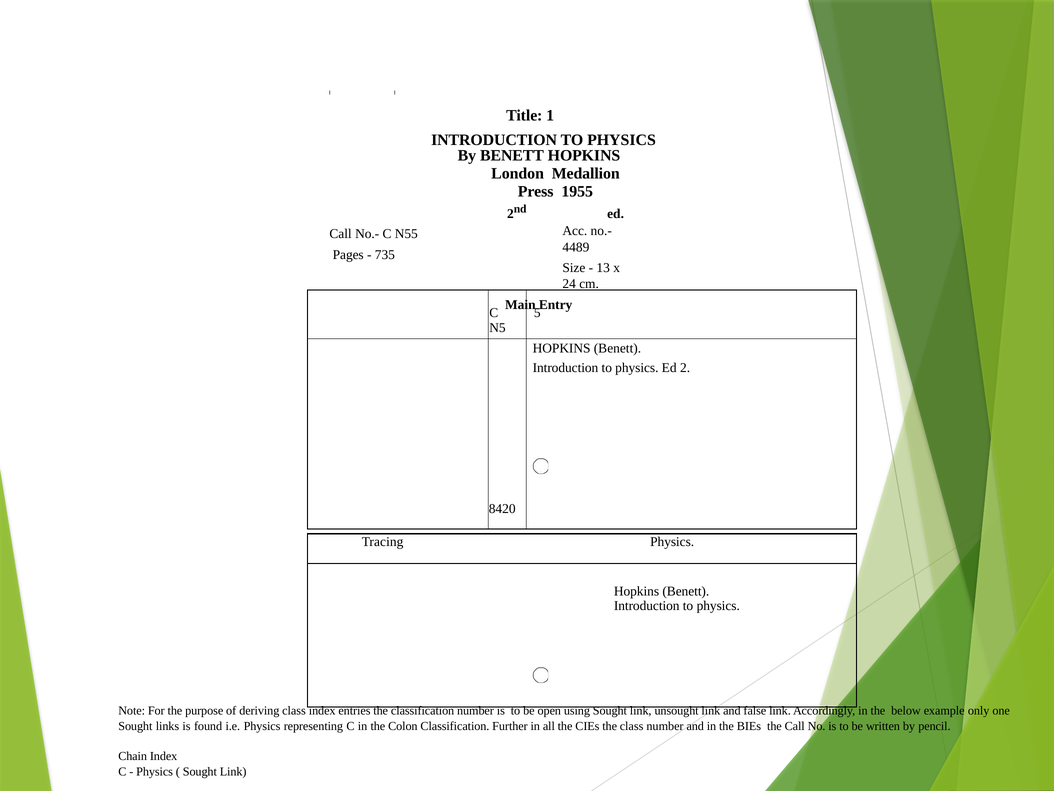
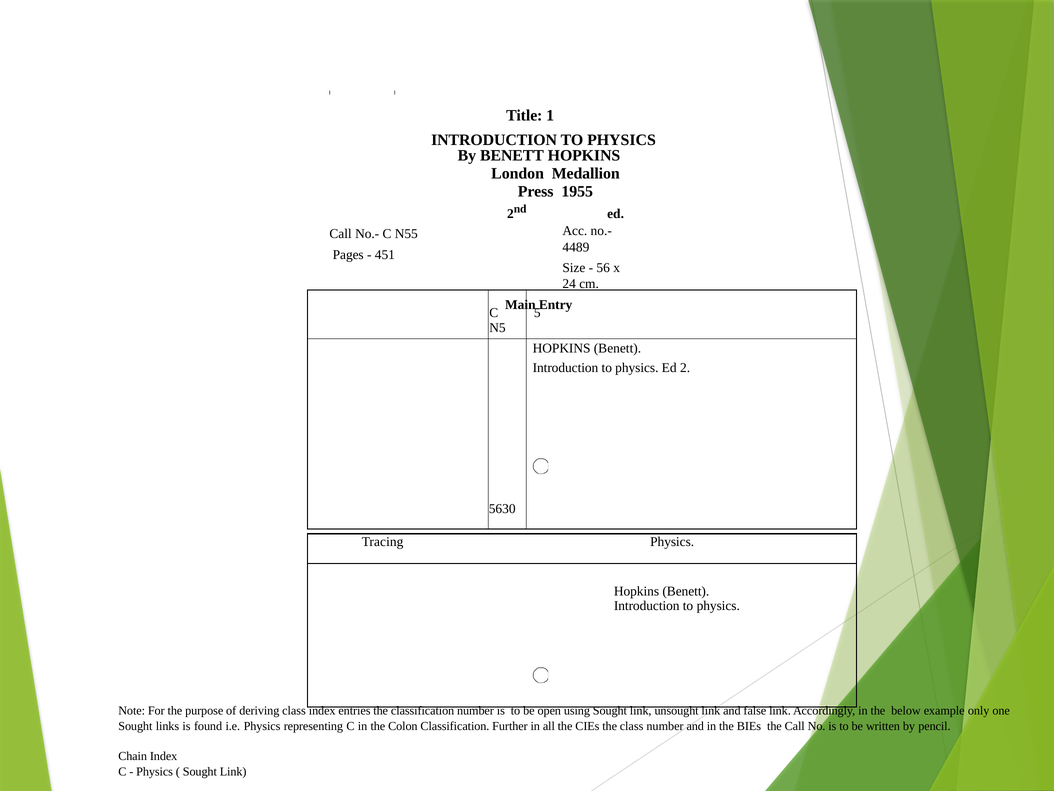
735: 735 -> 451
13: 13 -> 56
8420: 8420 -> 5630
